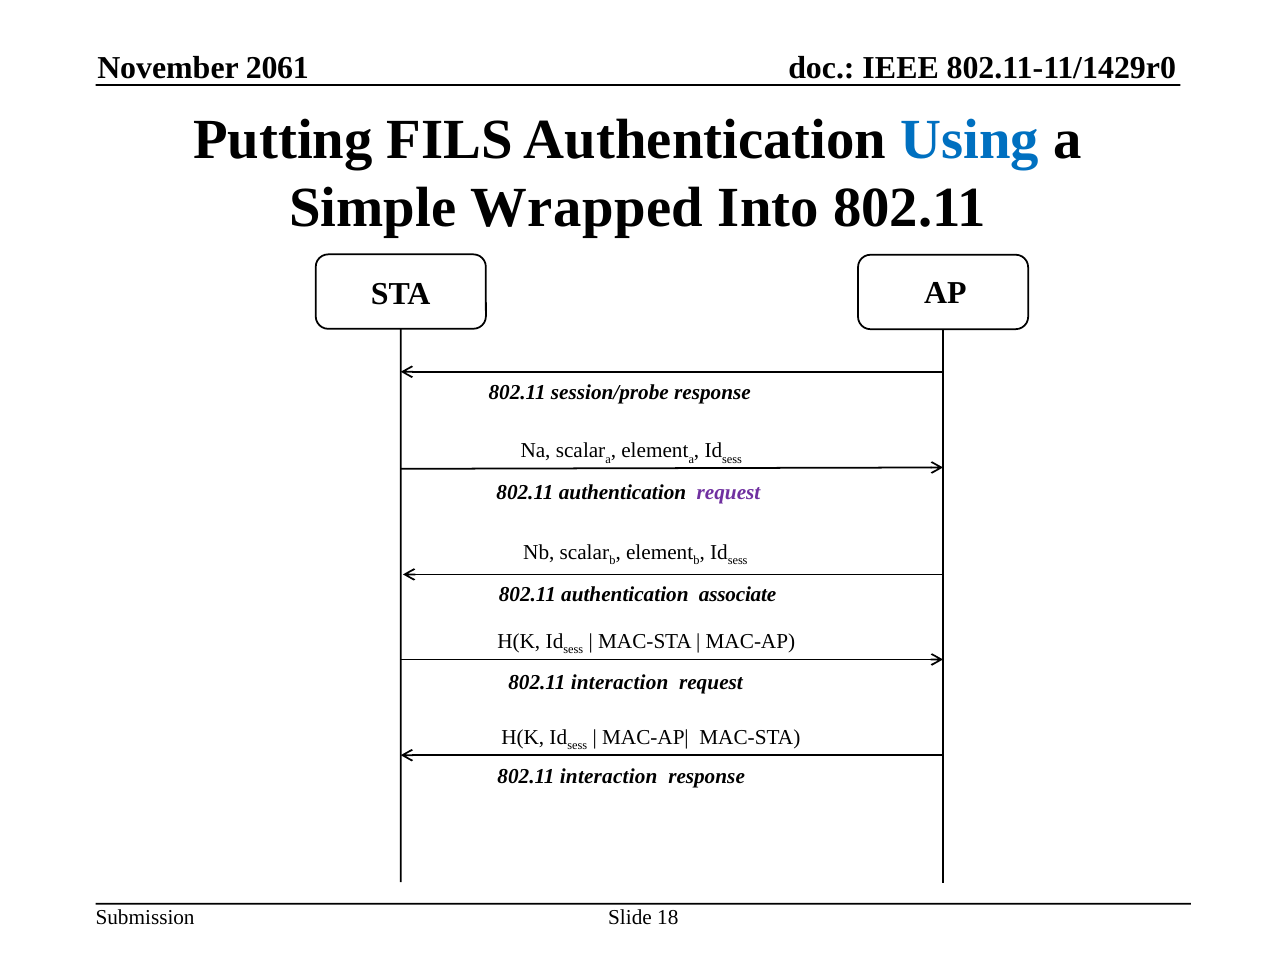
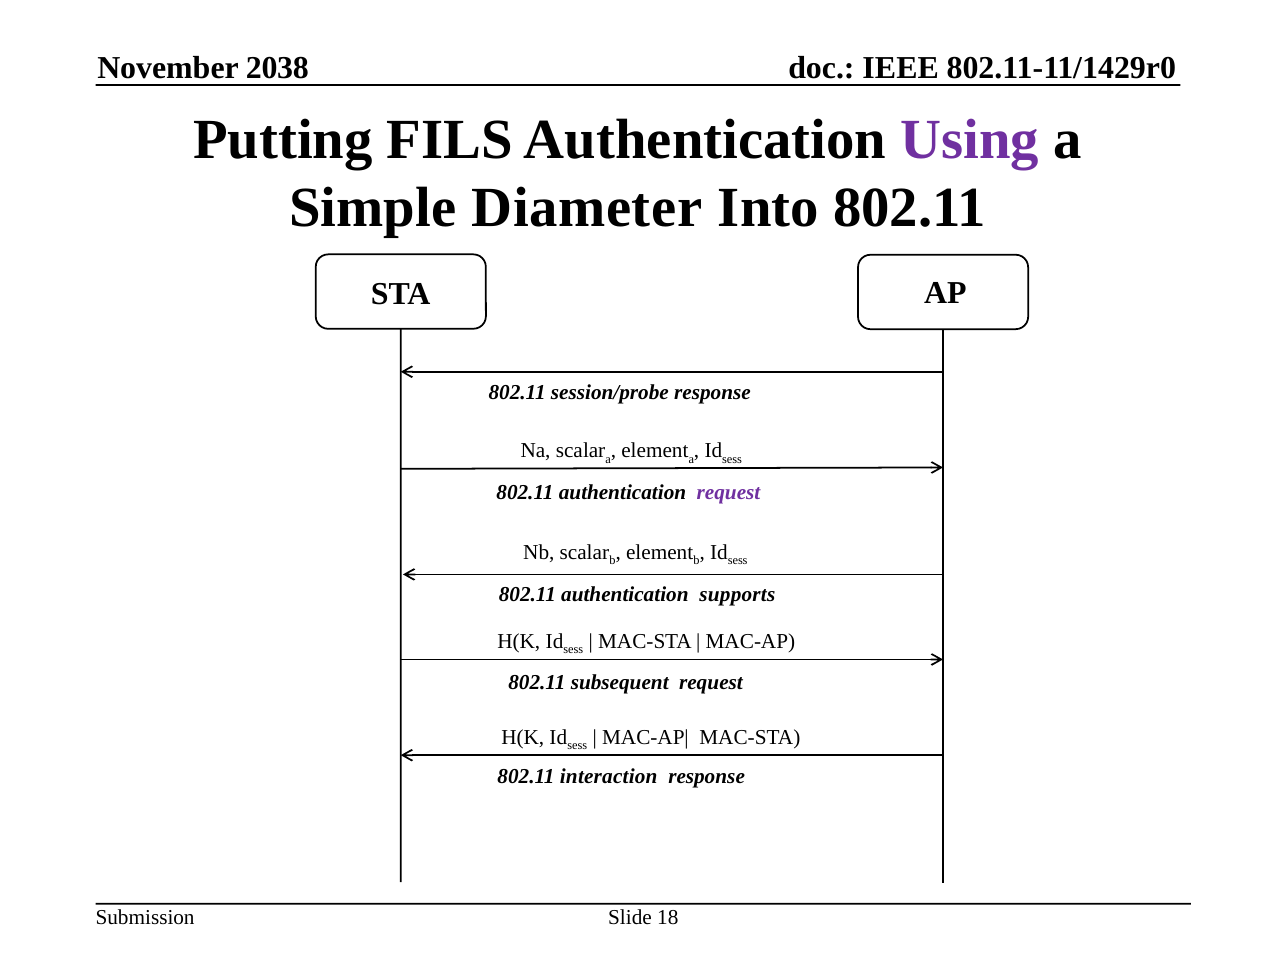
2061: 2061 -> 2038
Using colour: blue -> purple
Wrapped: Wrapped -> Diameter
associate: associate -> supports
interaction at (620, 682): interaction -> subsequent
